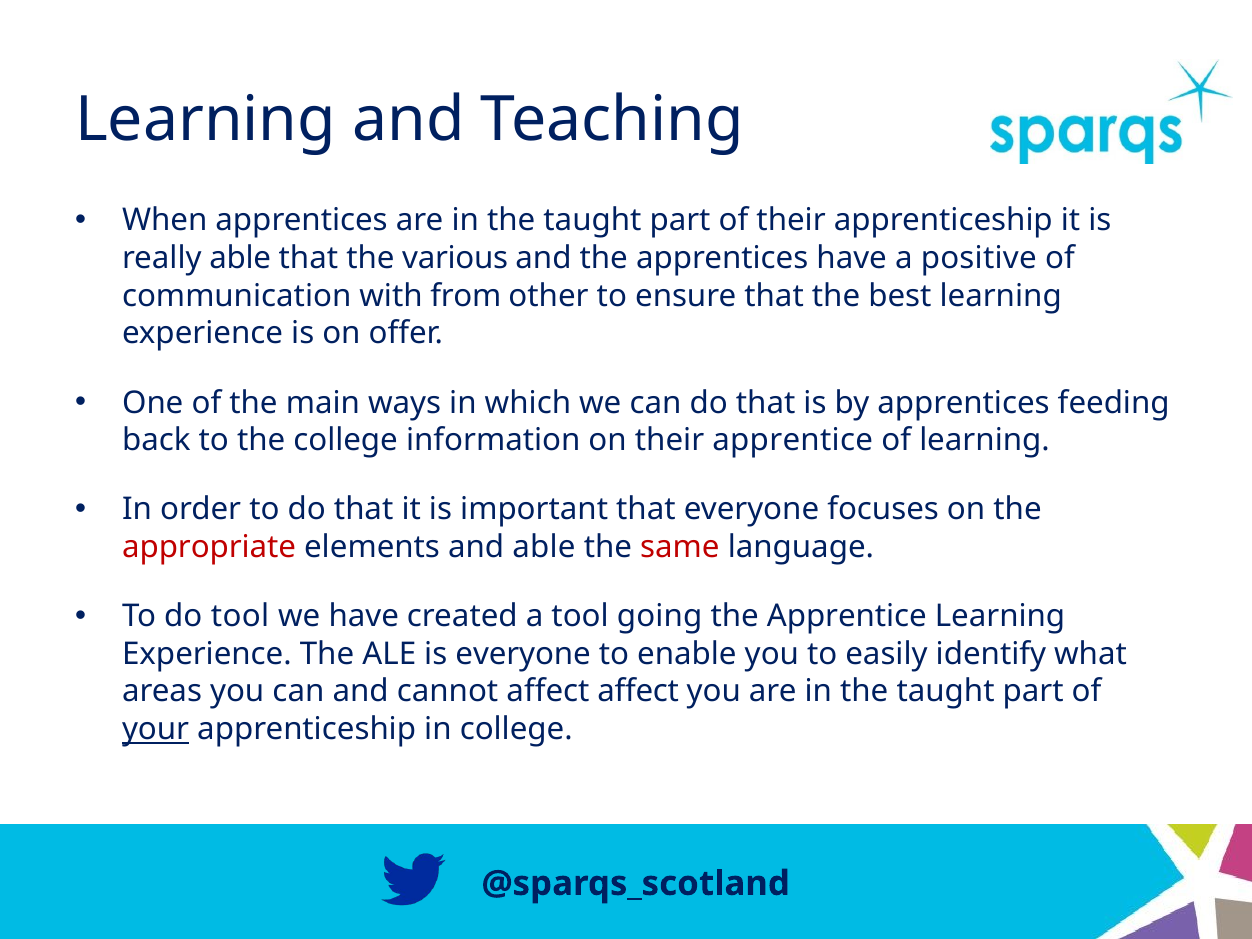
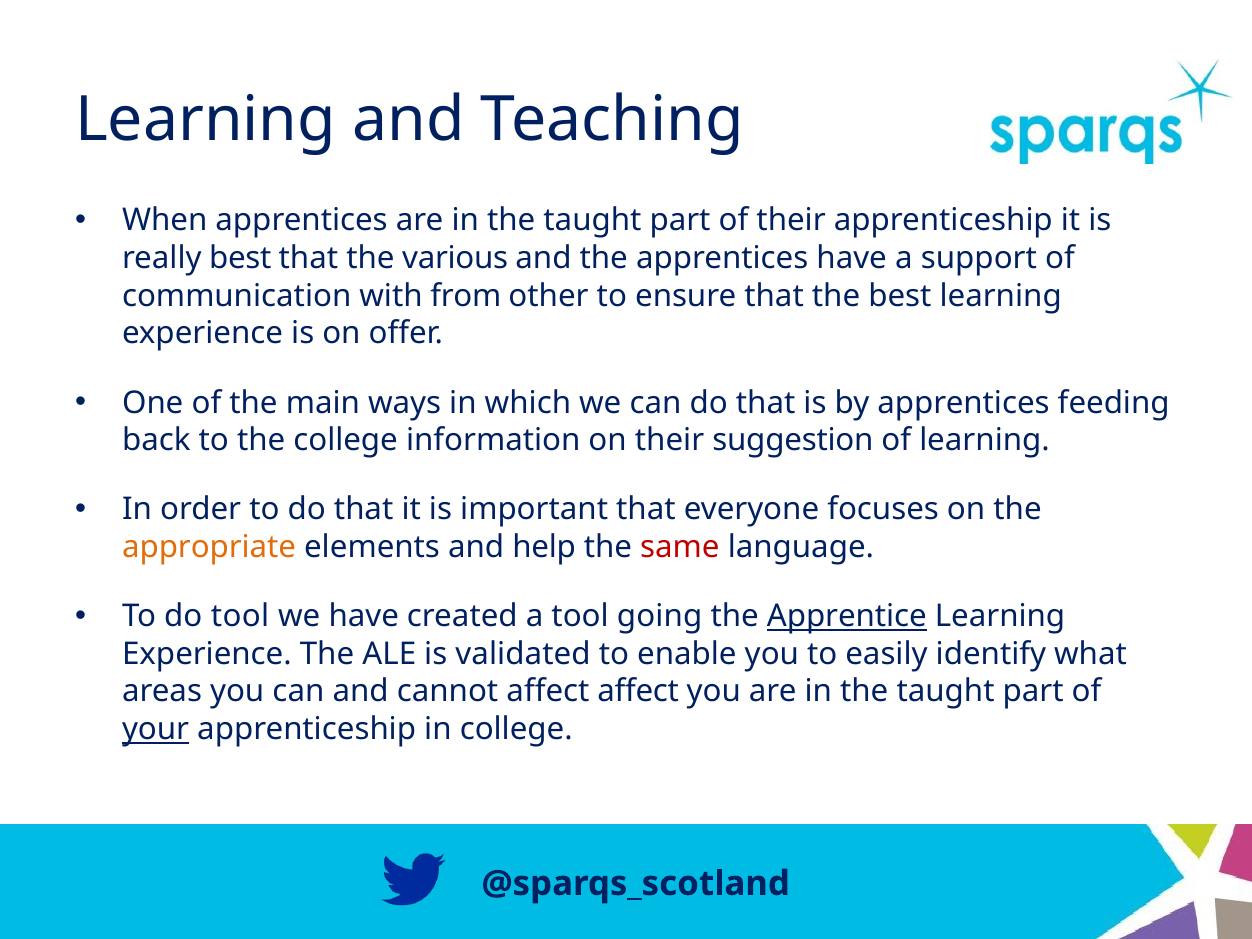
really able: able -> best
positive: positive -> support
their apprentice: apprentice -> suggestion
appropriate colour: red -> orange
and able: able -> help
Apprentice at (847, 617) underline: none -> present
is everyone: everyone -> validated
